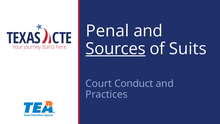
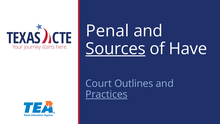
Suits: Suits -> Have
Conduct: Conduct -> Outlines
Practices underline: none -> present
